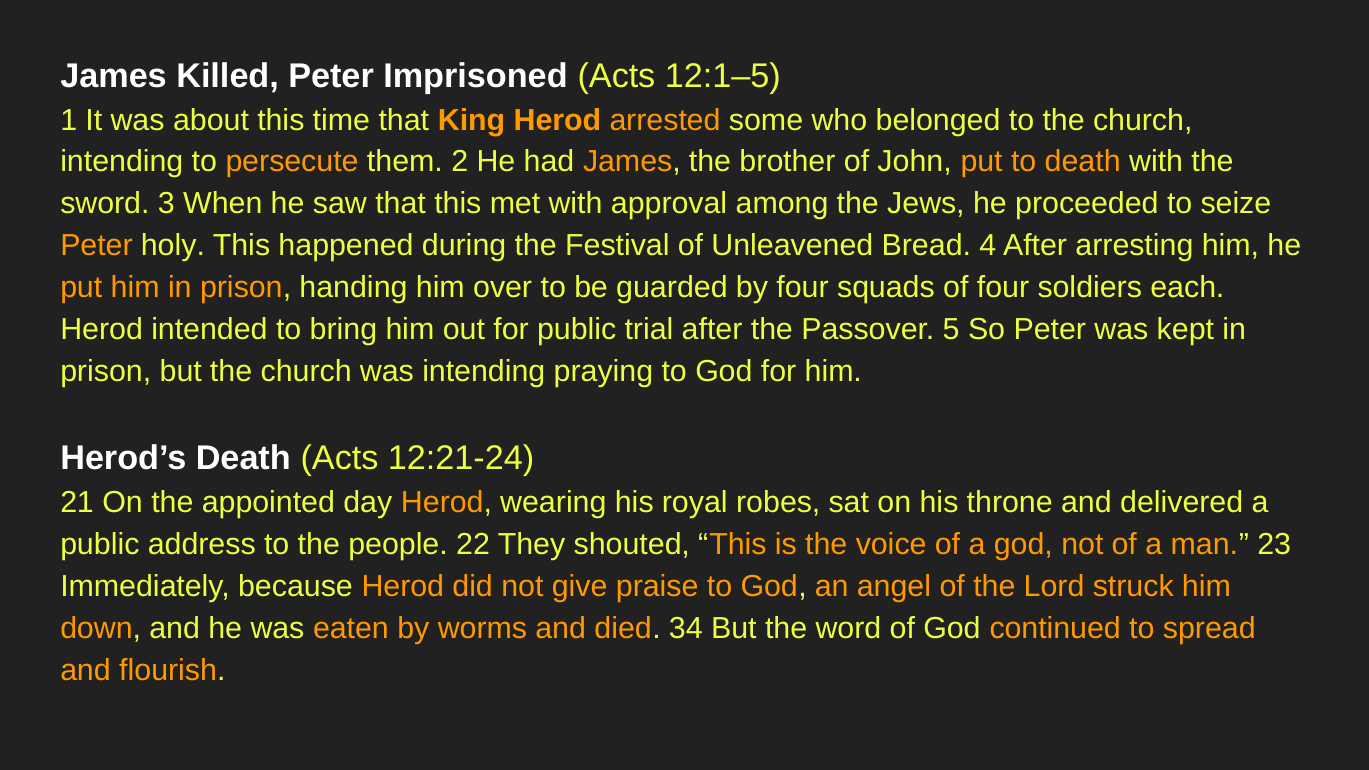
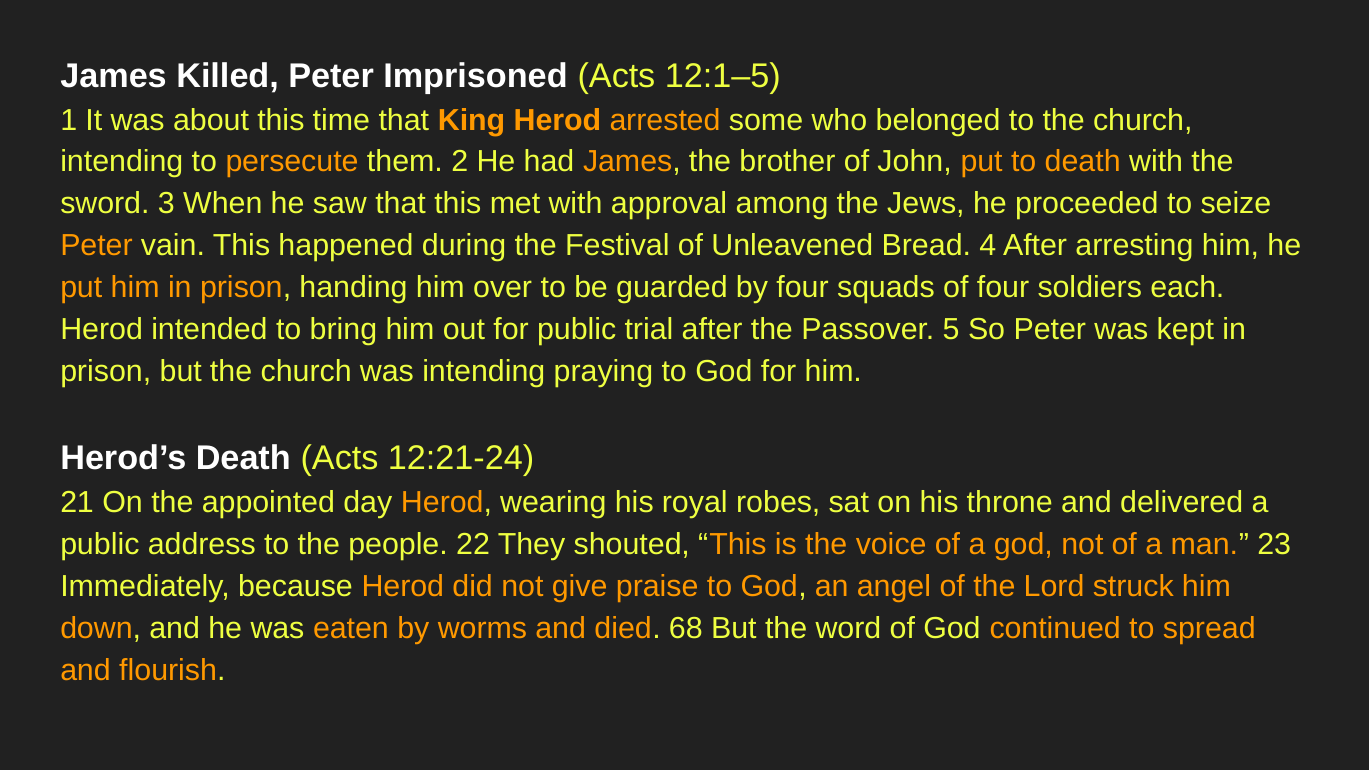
holy: holy -> vain
34: 34 -> 68
